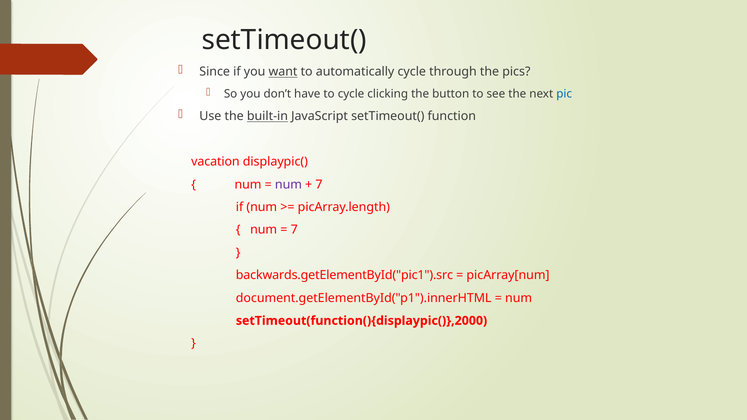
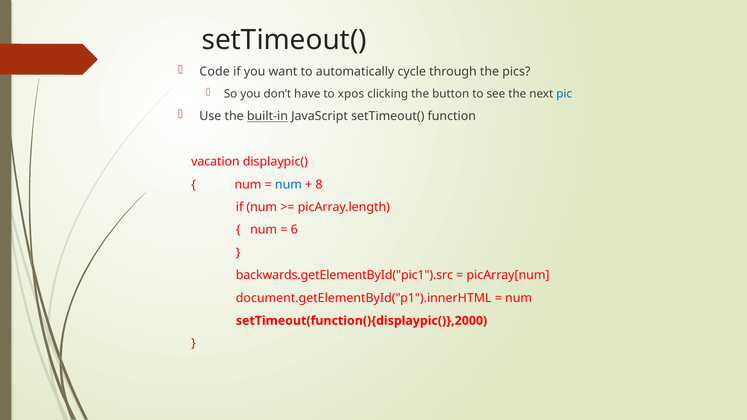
Since: Since -> Code
want underline: present -> none
to cycle: cycle -> xpos
num at (288, 185) colour: purple -> blue
7 at (319, 185): 7 -> 8
7 at (294, 230): 7 -> 6
